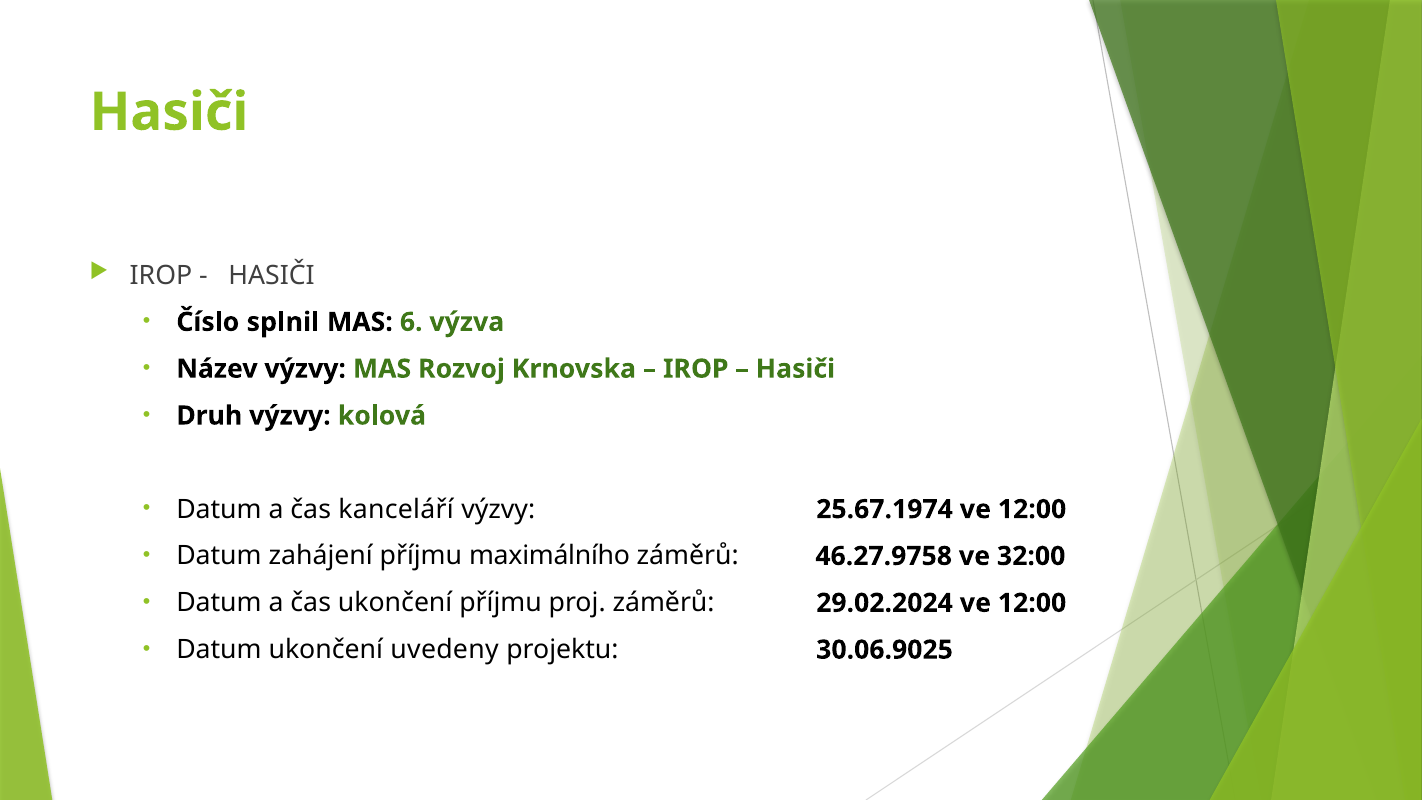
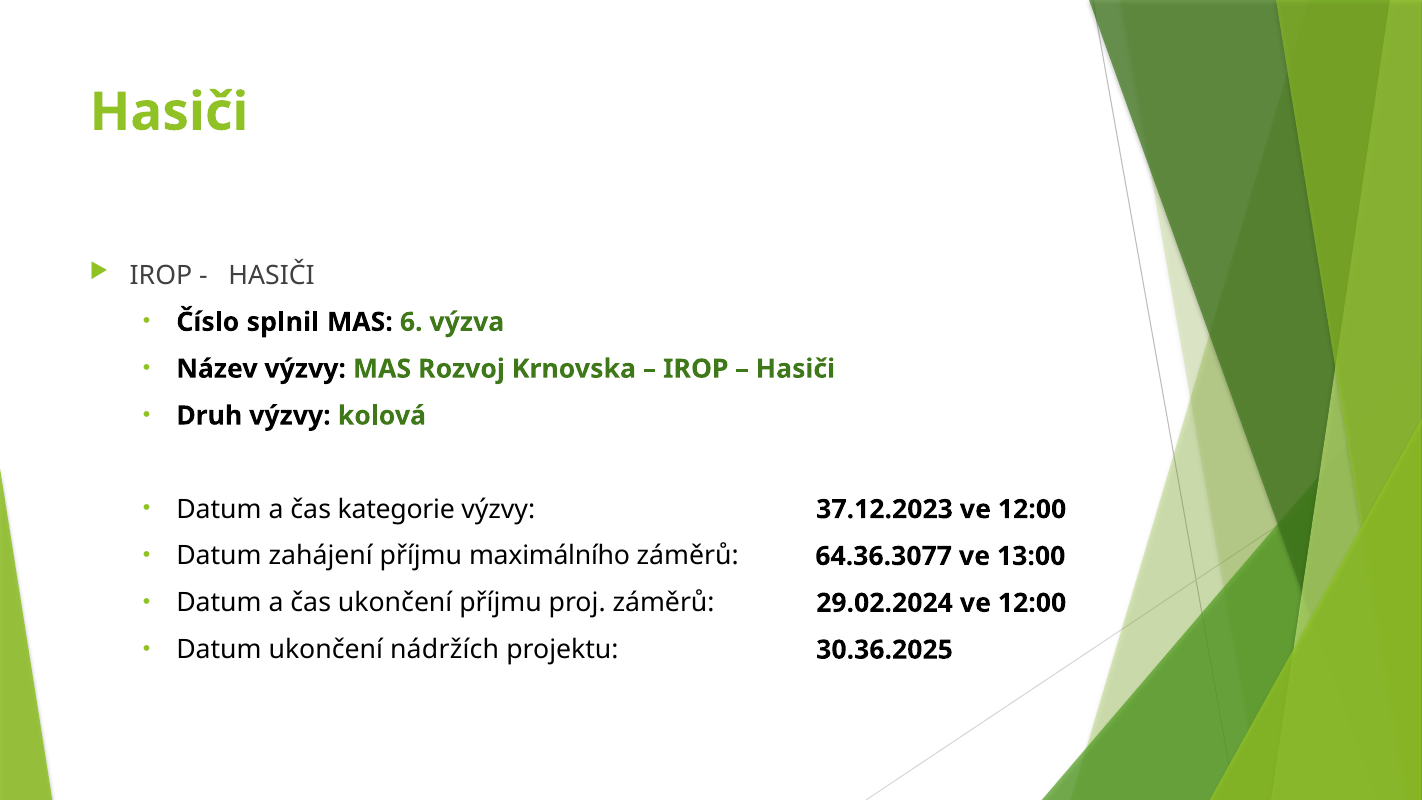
kanceláří: kanceláří -> kategorie
25.67.1974: 25.67.1974 -> 37.12.2023
46.27.9758: 46.27.9758 -> 64.36.3077
32:00: 32:00 -> 13:00
uvedeny: uvedeny -> nádržích
30.06.9025: 30.06.9025 -> 30.36.2025
